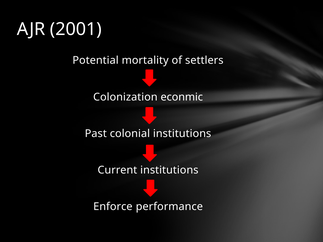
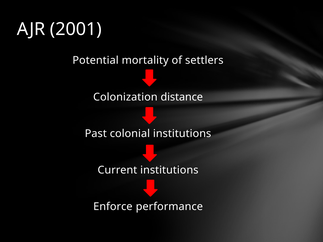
econmic: econmic -> distance
